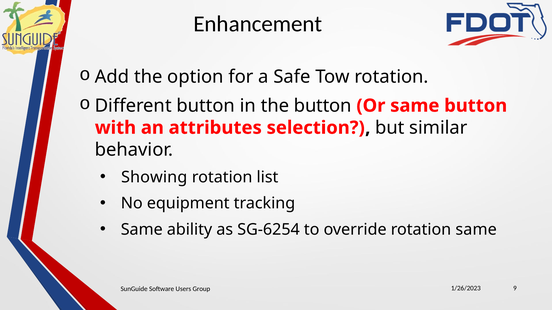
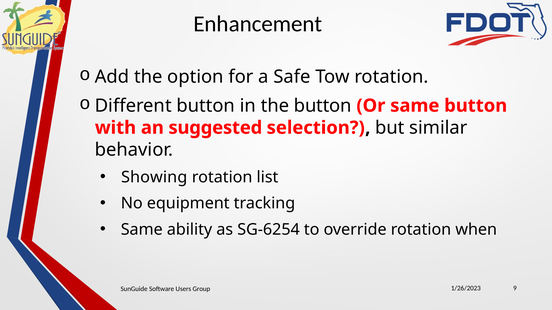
attributes: attributes -> suggested
rotation same: same -> when
